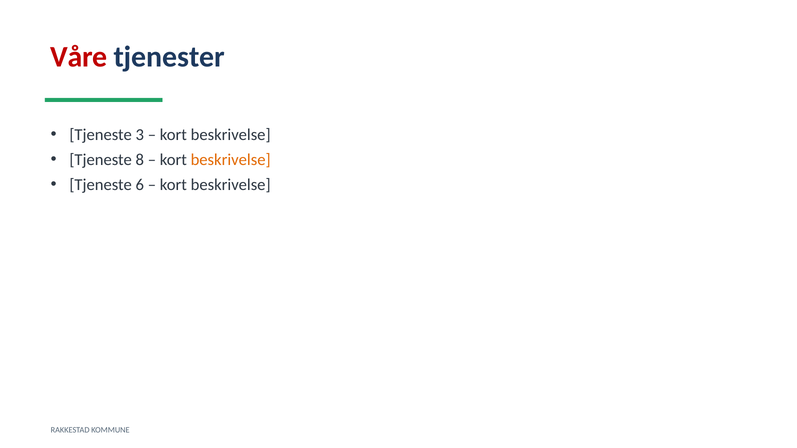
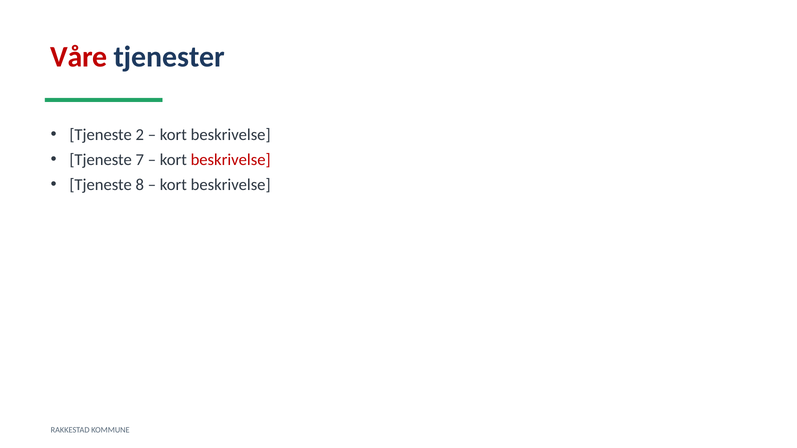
3: 3 -> 2
8: 8 -> 7
beskrivelse at (231, 160) colour: orange -> red
6: 6 -> 8
